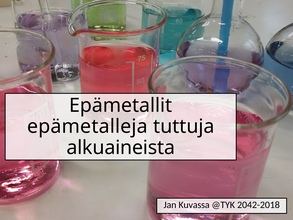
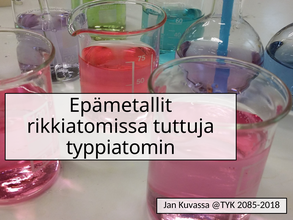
epämetalleja: epämetalleja -> rikkiatomissa
alkuaineista: alkuaineista -> typpiatomin
2042-2018: 2042-2018 -> 2085-2018
